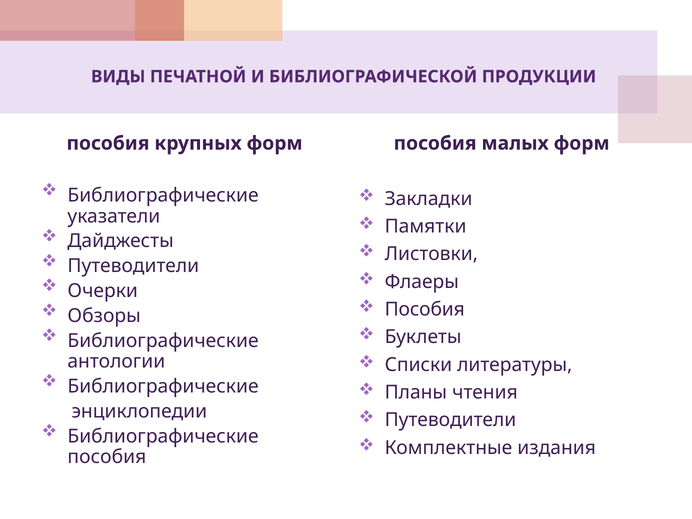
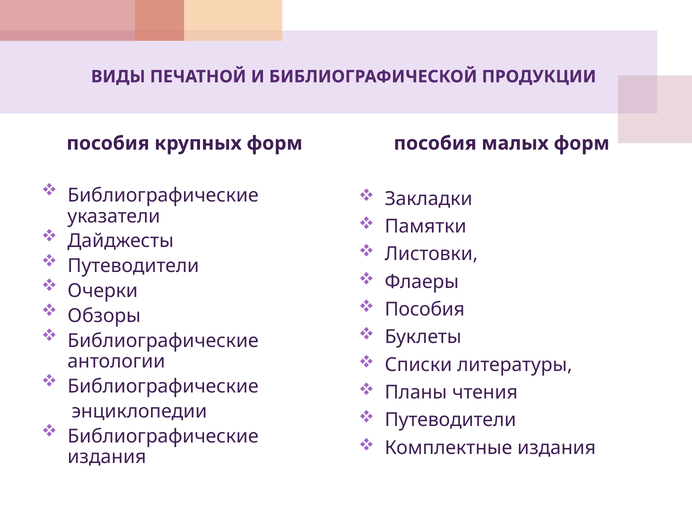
пособия at (107, 457): пособия -> издания
